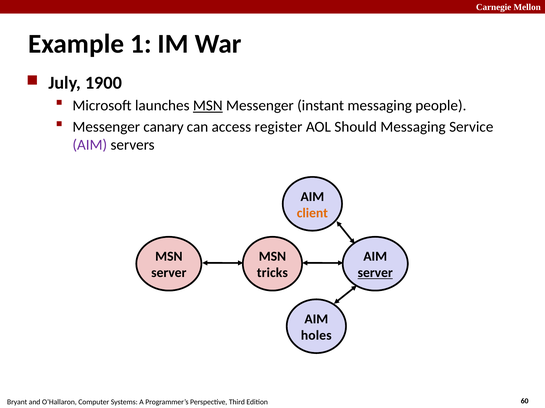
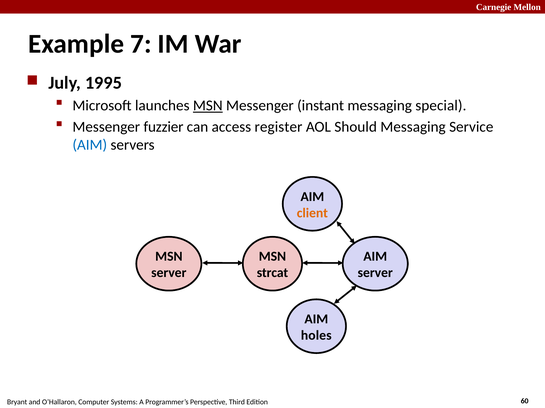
1: 1 -> 7
1900: 1900 -> 1995
people: people -> special
canary: canary -> fuzzier
AIM at (90, 145) colour: purple -> blue
tricks: tricks -> strcat
server at (375, 273) underline: present -> none
